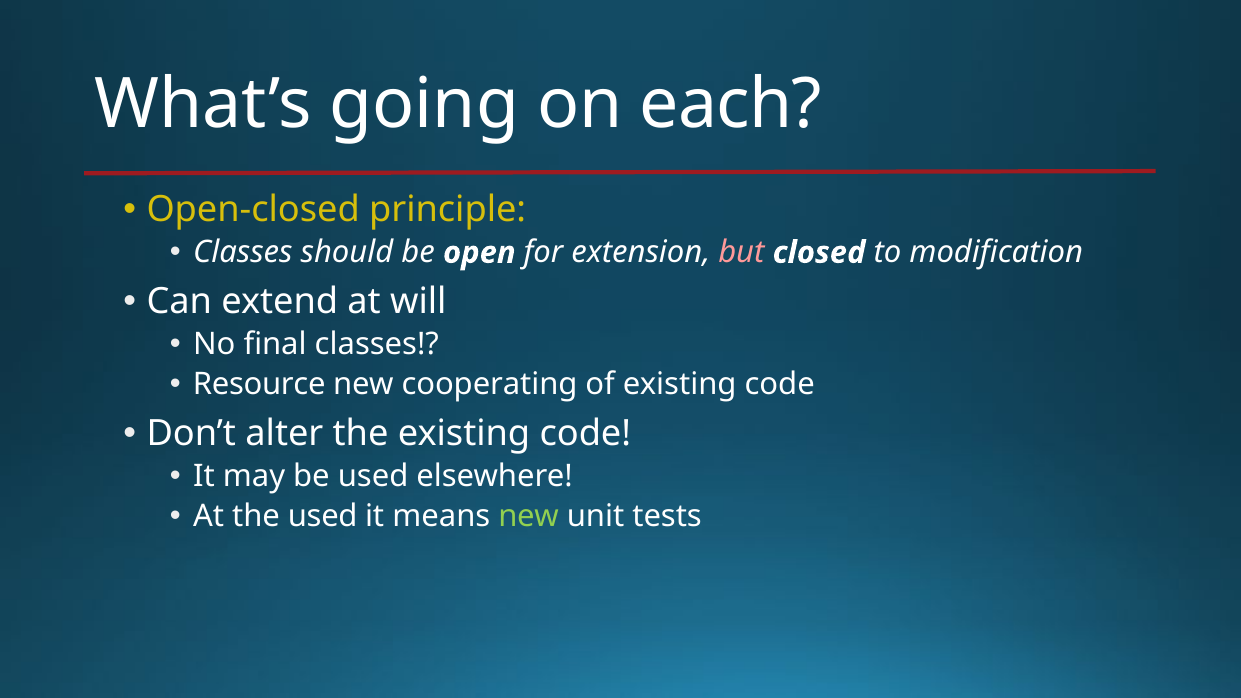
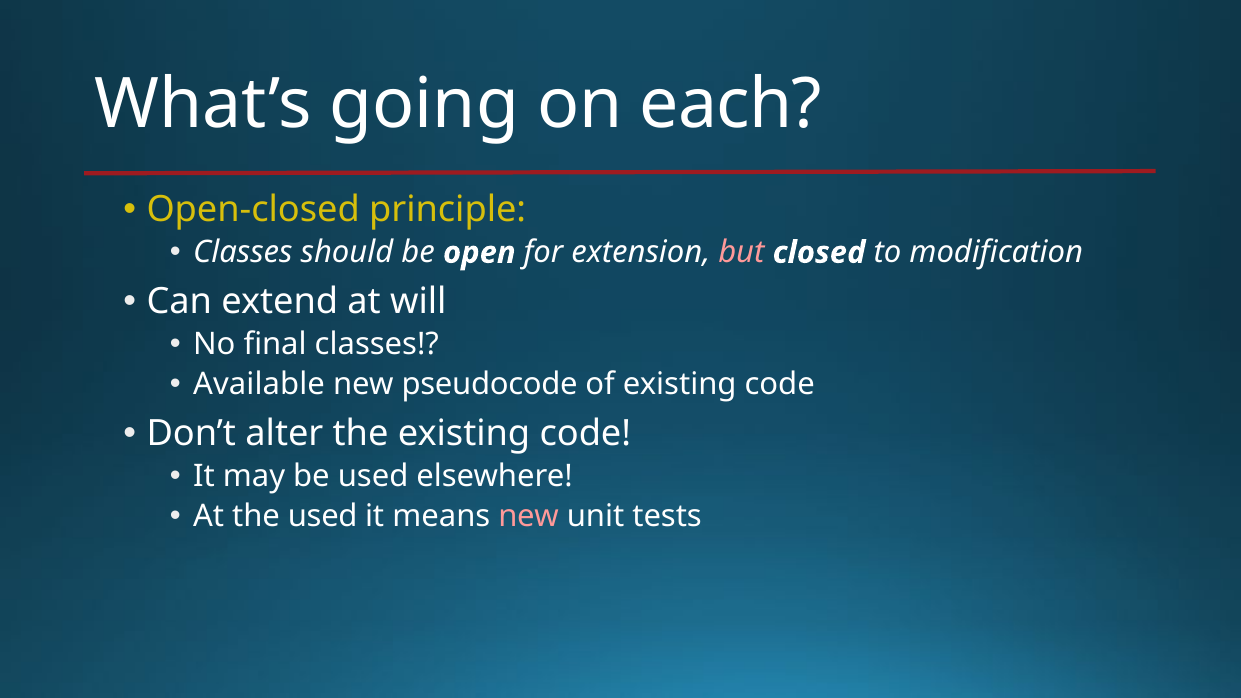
Resource: Resource -> Available
cooperating: cooperating -> pseudocode
new at (529, 516) colour: light green -> pink
